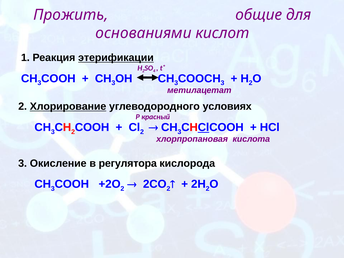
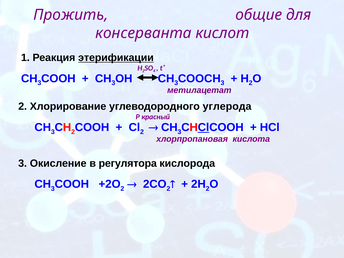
основаниями: основаниями -> консерванта
Хлорирование underline: present -> none
условиях: условиях -> углерода
